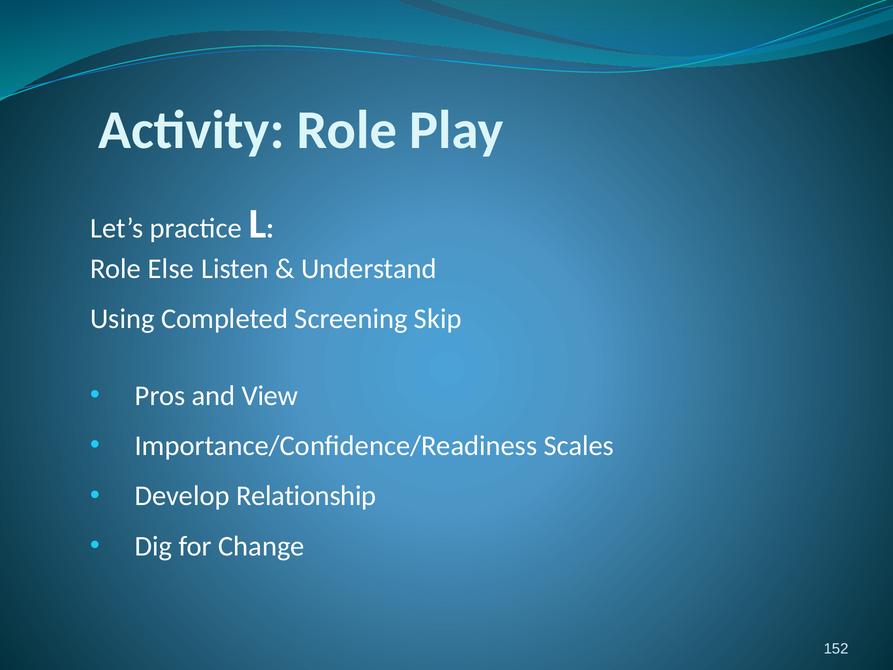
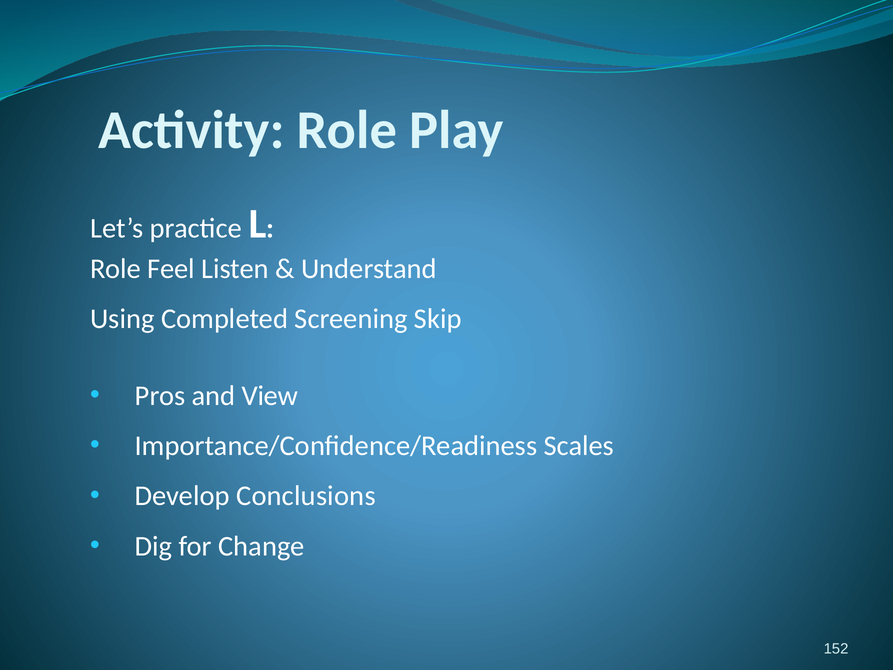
Else: Else -> Feel
Relationship: Relationship -> Conclusions
